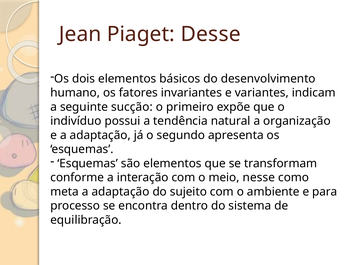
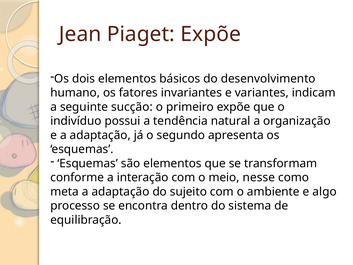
Piaget Desse: Desse -> Expõe
para: para -> algo
